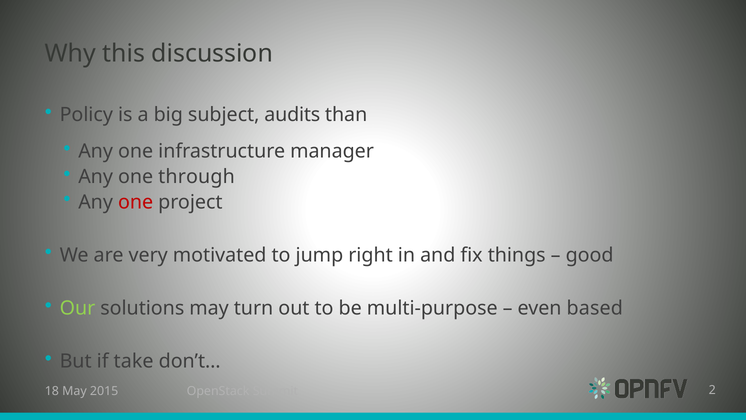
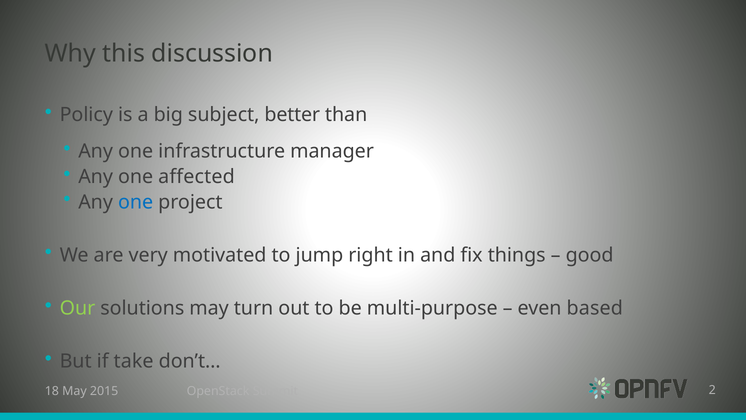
audits: audits -> better
through: through -> affected
one at (136, 202) colour: red -> blue
